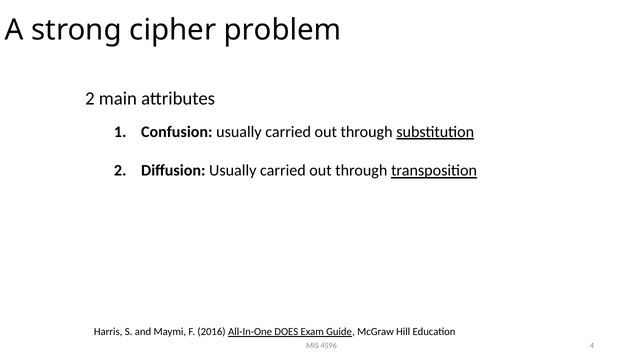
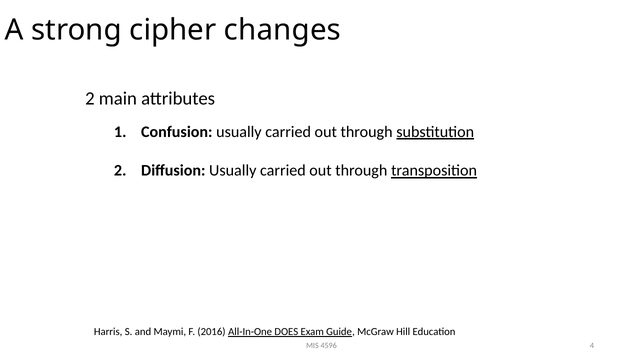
problem: problem -> changes
